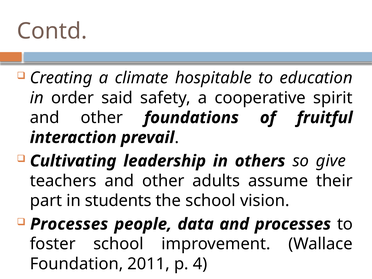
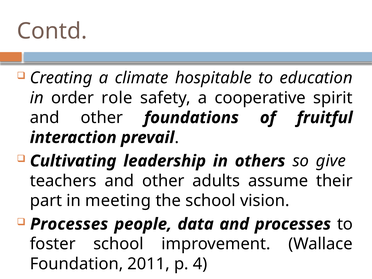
said: said -> role
students: students -> meeting
